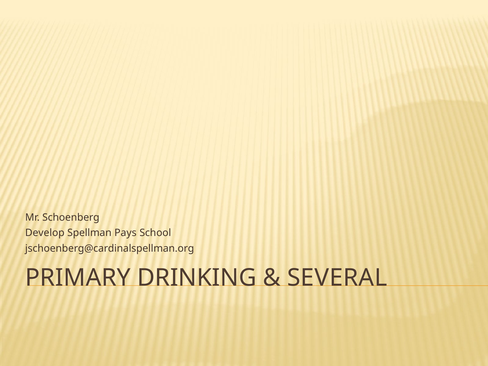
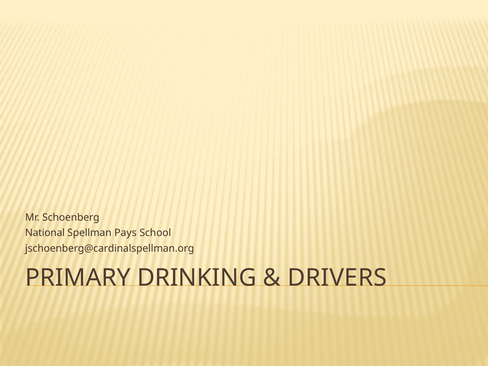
Develop: Develop -> National
SEVERAL: SEVERAL -> DRIVERS
